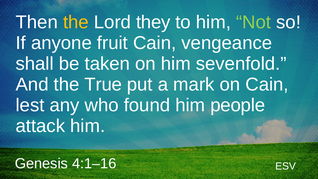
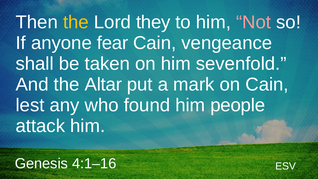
Not colour: light green -> pink
fruit: fruit -> fear
True: True -> Altar
